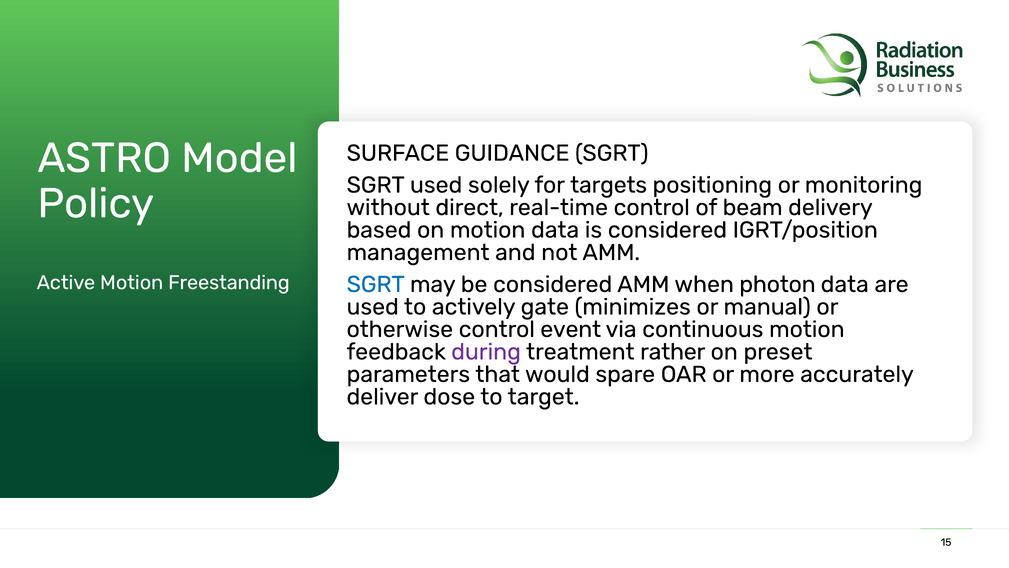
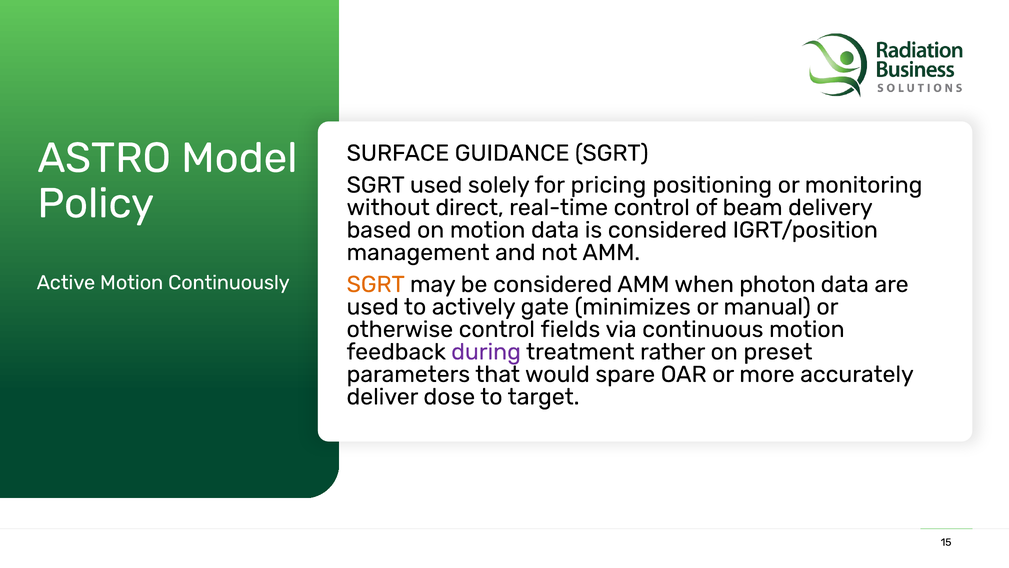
targets: targets -> pricing
Freestanding: Freestanding -> Continuously
SGRT at (376, 284) colour: blue -> orange
event: event -> fields
